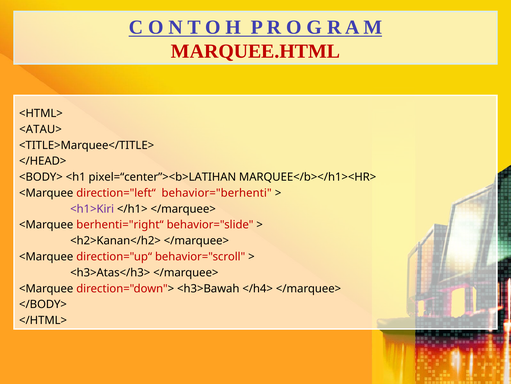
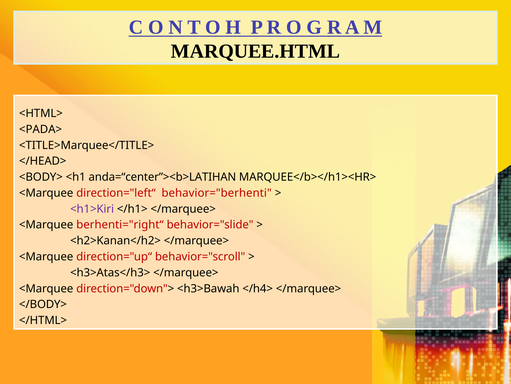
MARQUEE.HTML colour: red -> black
<ATAU>: <ATAU> -> <PADA>
pixel=“center”><b>LATIHAN: pixel=“center”><b>LATIHAN -> anda=“center”><b>LATIHAN
